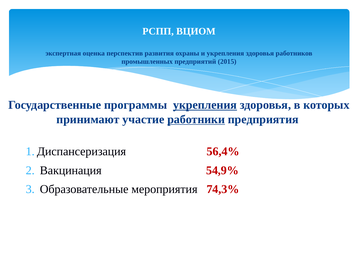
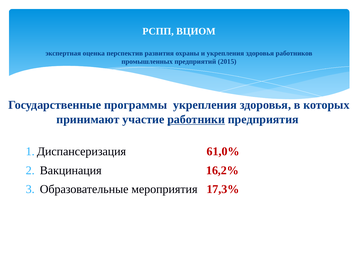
укрепления at (205, 105) underline: present -> none
56,4%: 56,4% -> 61,0%
54,9%: 54,9% -> 16,2%
74,3%: 74,3% -> 17,3%
